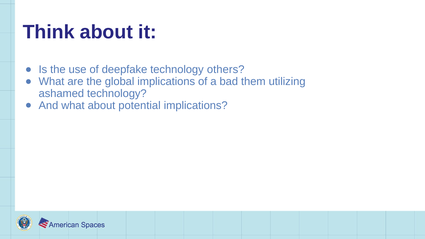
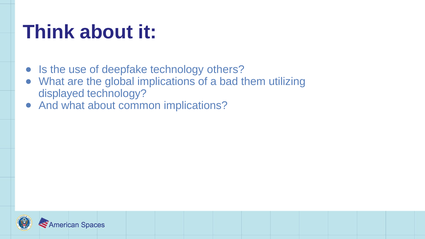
ashamed: ashamed -> displayed
potential: potential -> common
